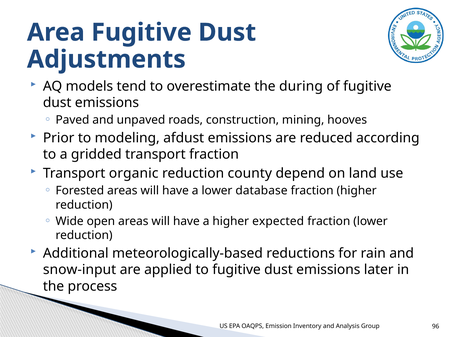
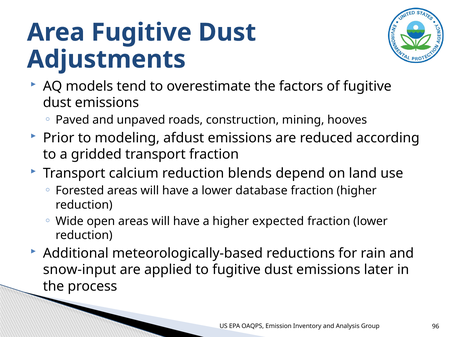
during: during -> factors
organic: organic -> calcium
county: county -> blends
